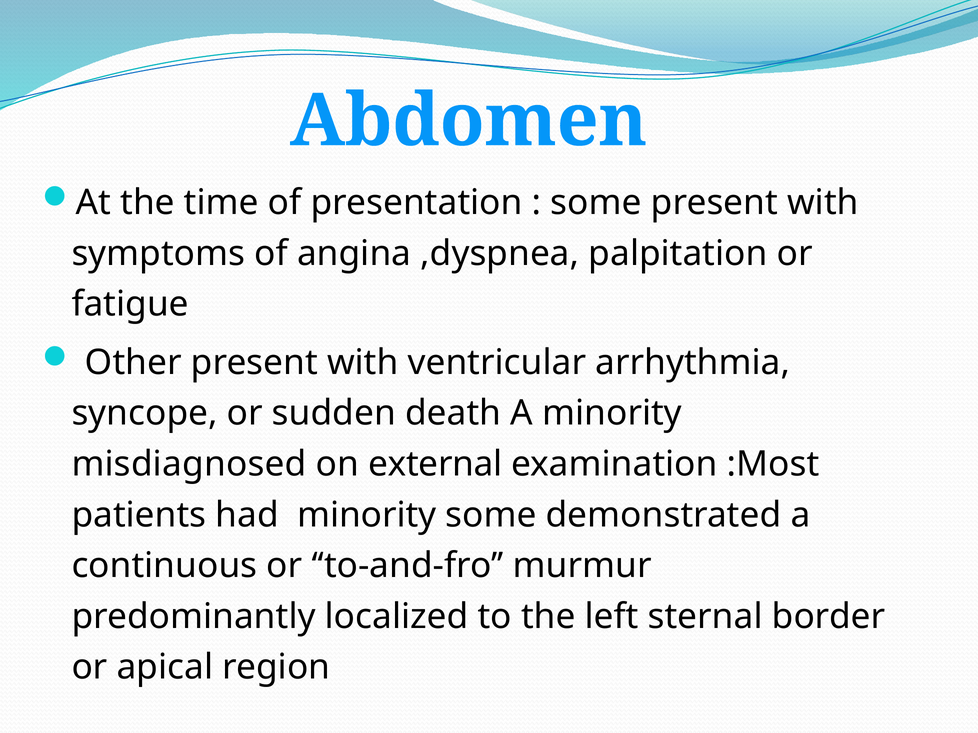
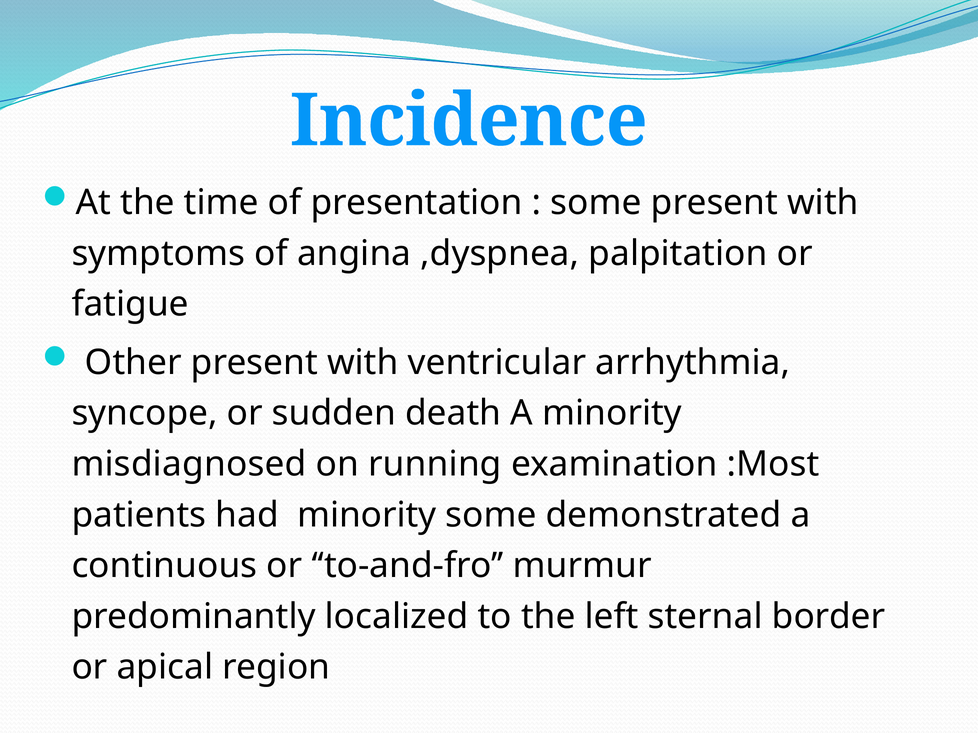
Abdomen: Abdomen -> Incidence
external: external -> running
